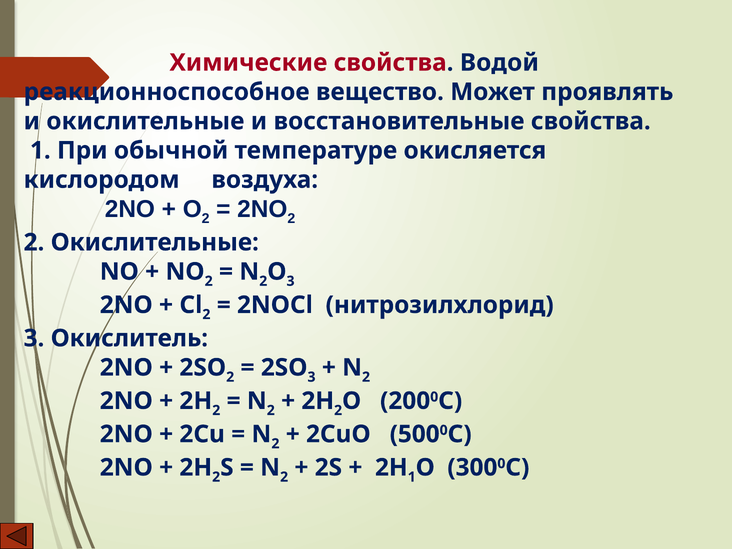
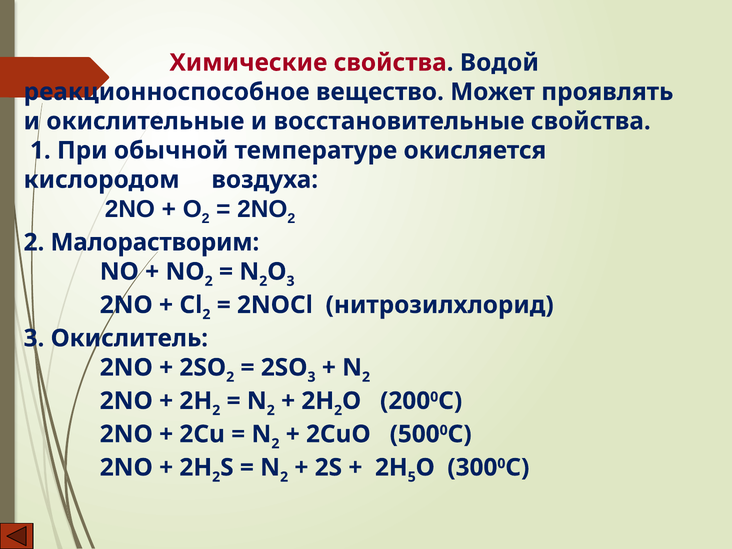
2 Окислительные: Окислительные -> Малорастворим
1 at (412, 477): 1 -> 5
